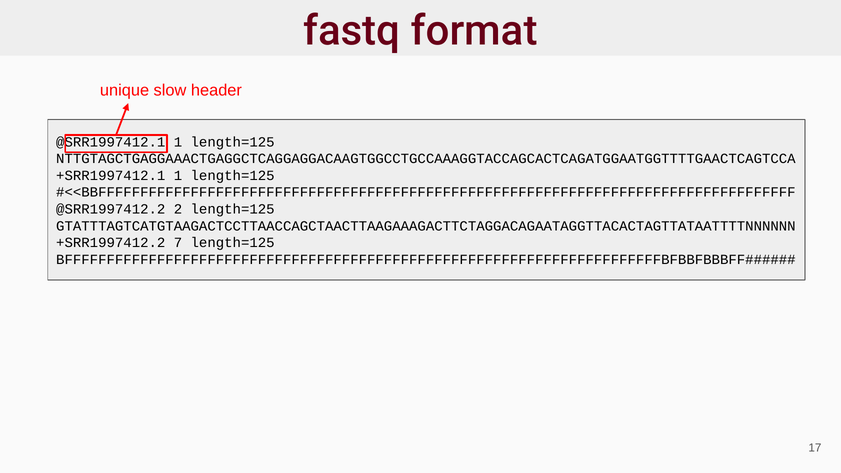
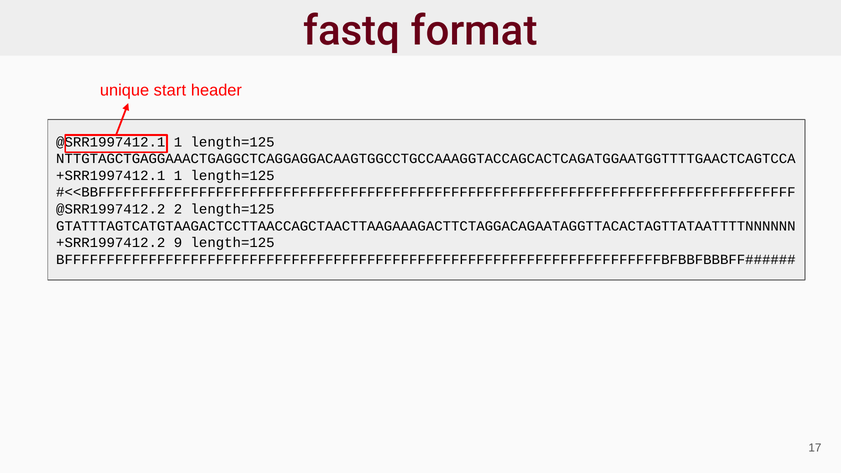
slow: slow -> start
7: 7 -> 9
